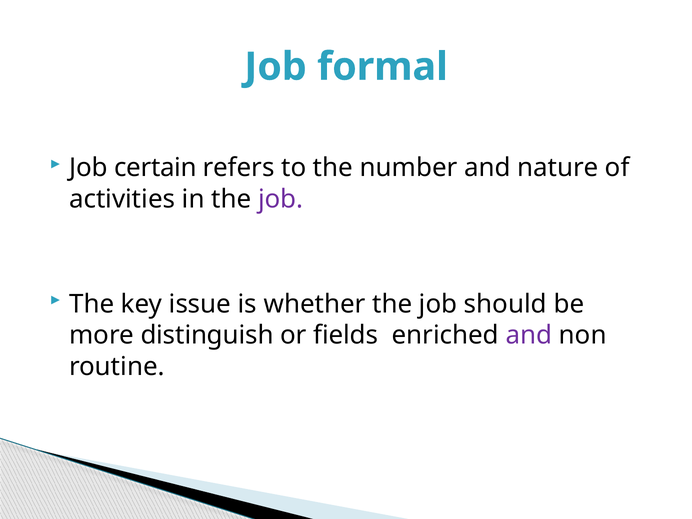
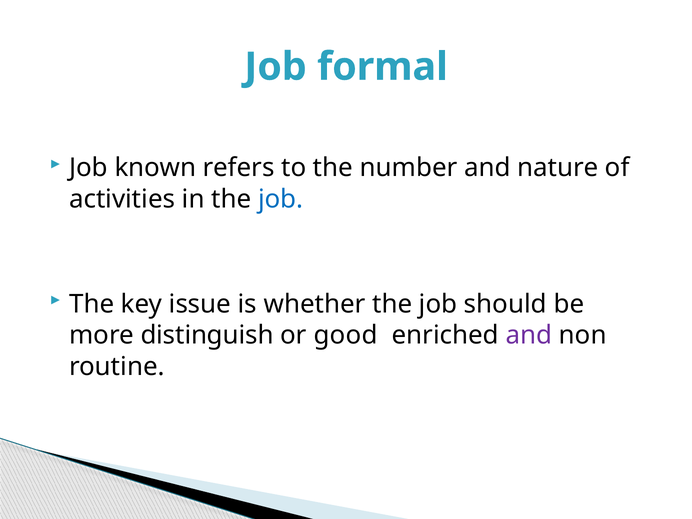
certain: certain -> known
job at (281, 199) colour: purple -> blue
fields: fields -> good
